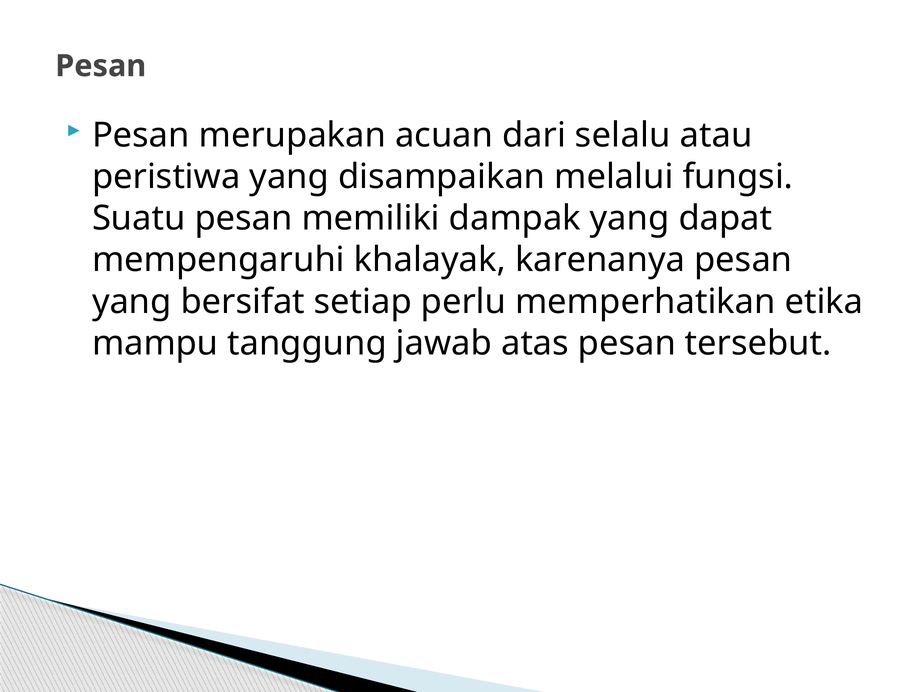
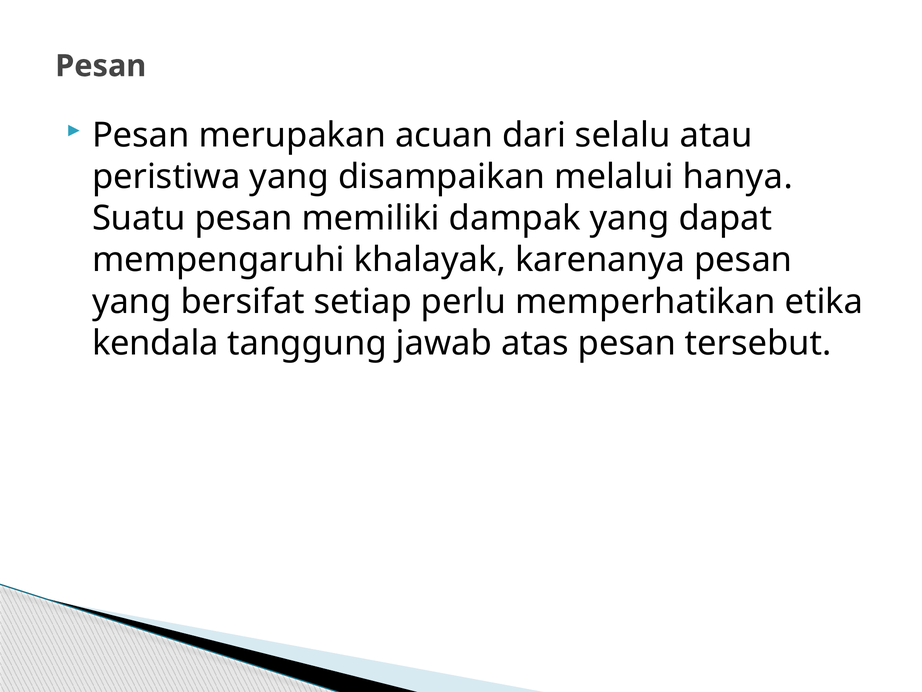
fungsi: fungsi -> hanya
mampu: mampu -> kendala
